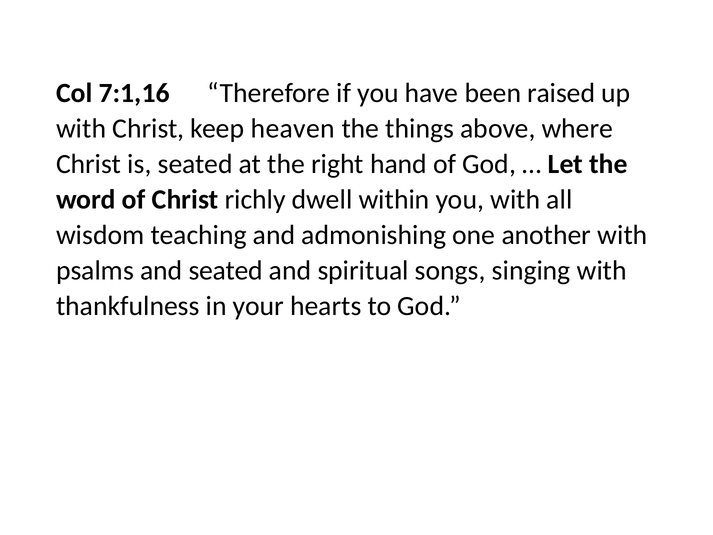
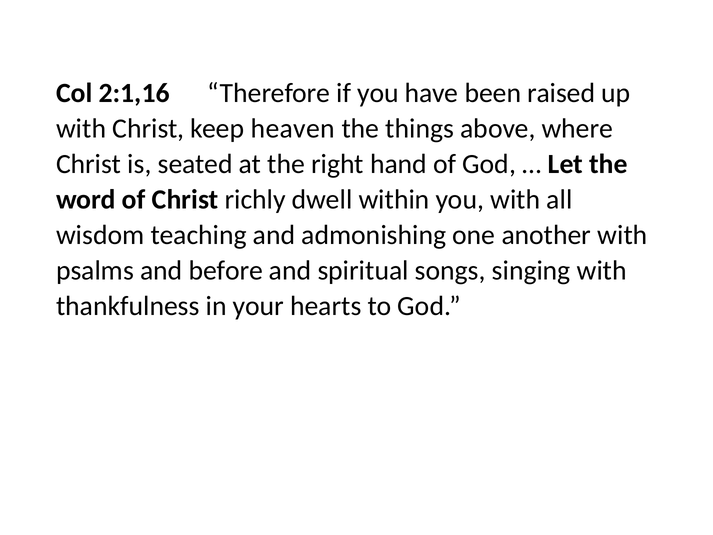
7:1,16: 7:1,16 -> 2:1,16
and seated: seated -> before
